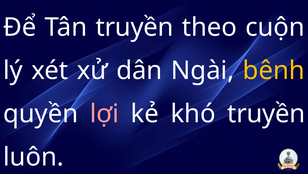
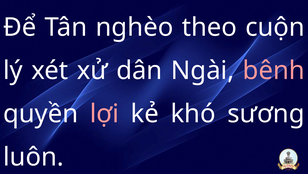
Tân truyền: truyền -> nghèo
bênh colour: yellow -> pink
khó truyền: truyền -> sương
